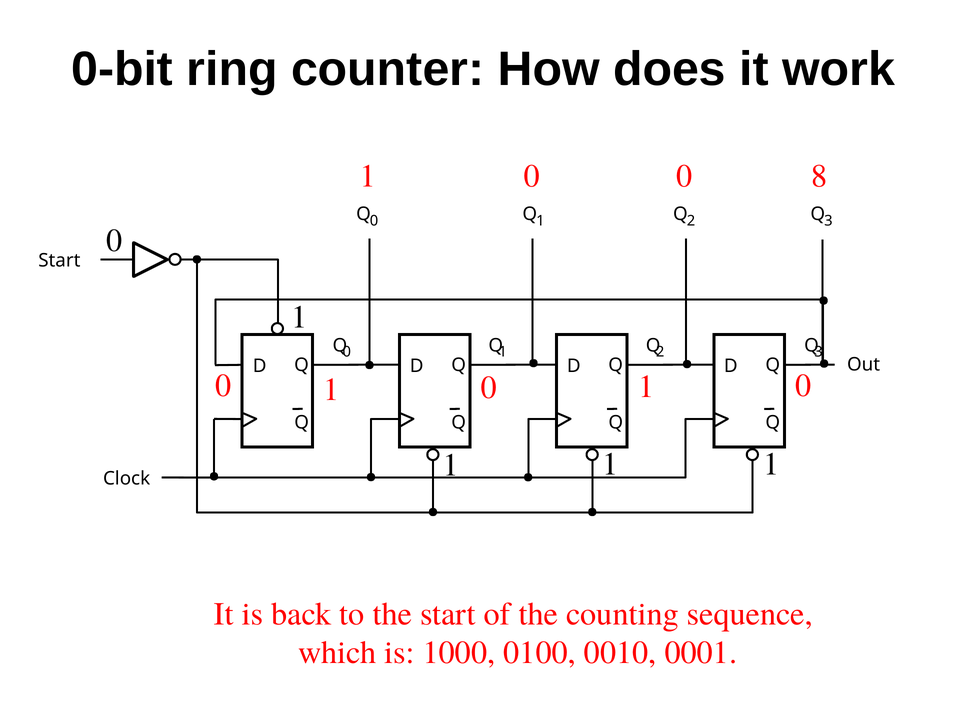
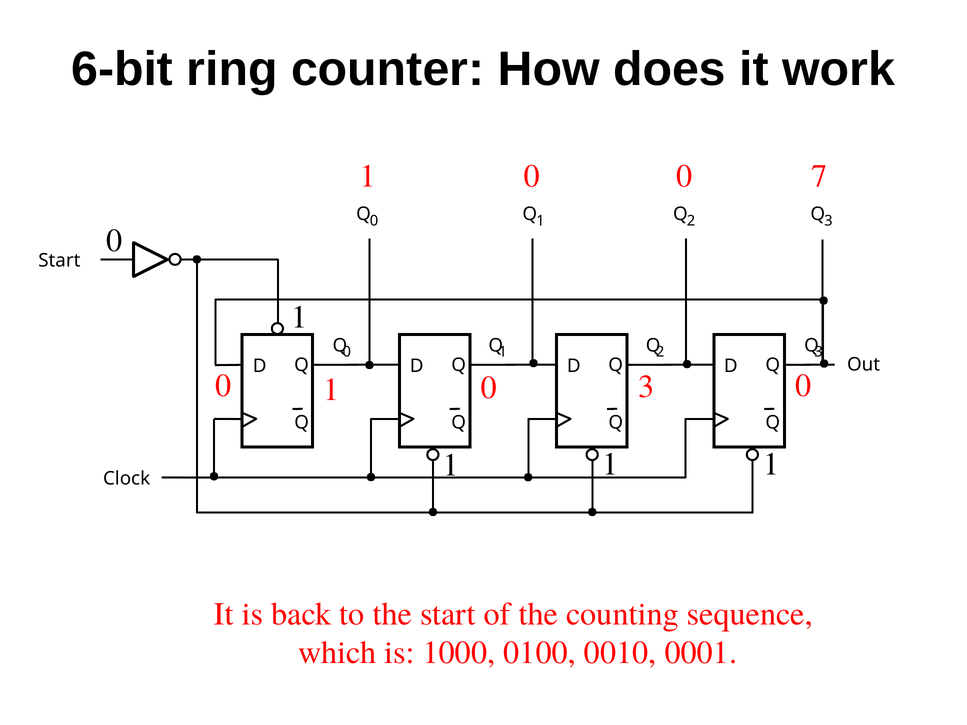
0-bit: 0-bit -> 6-bit
8: 8 -> 7
1 at (647, 387): 1 -> 3
